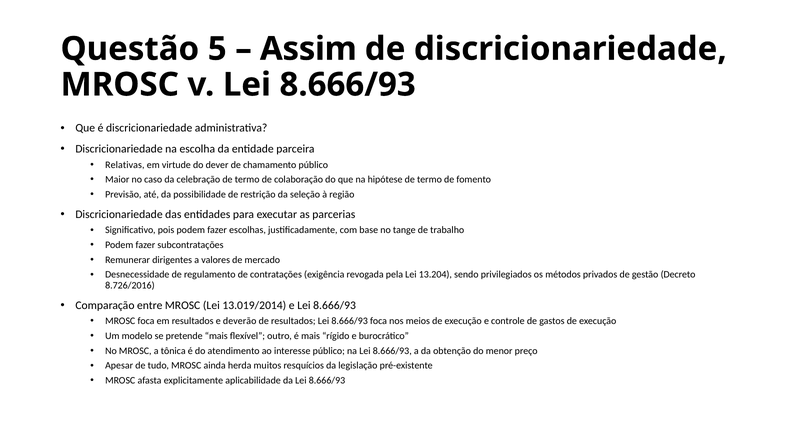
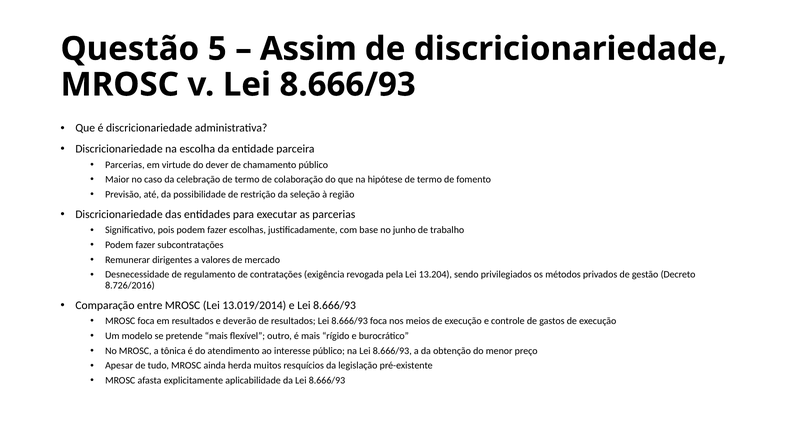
Relativas at (125, 165): Relativas -> Parcerias
tange: tange -> junho
